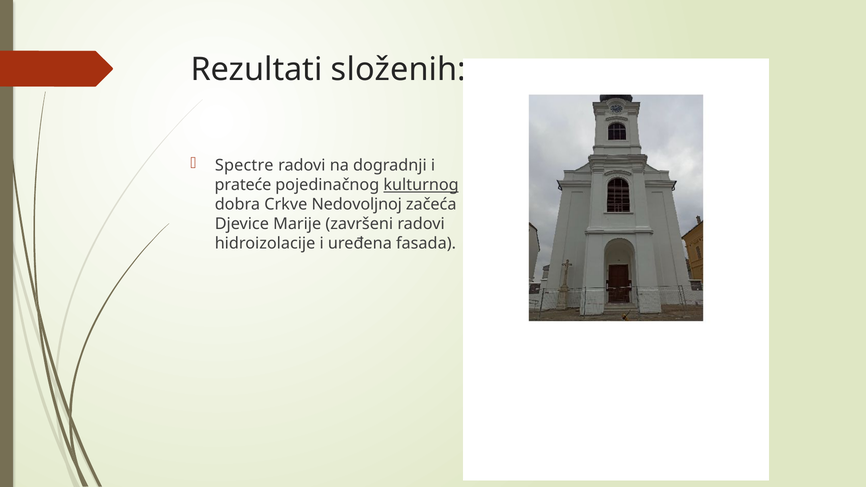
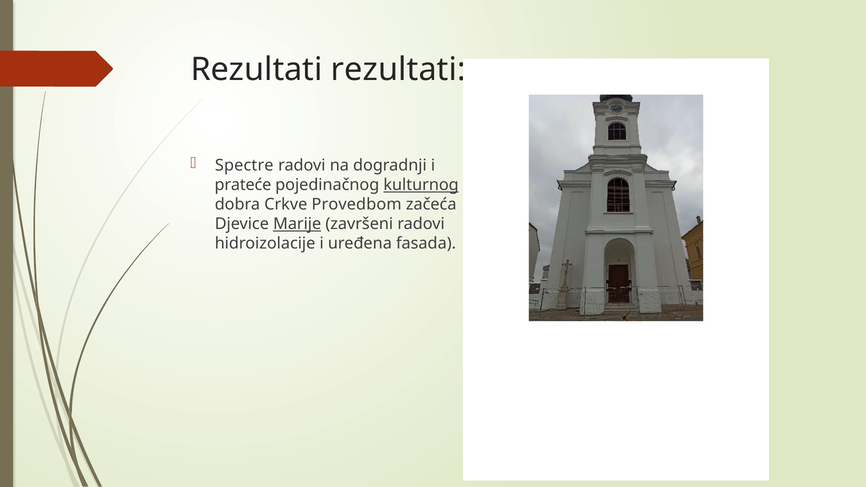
Rezultati složenih: složenih -> rezultati
Nedovoljnoj: Nedovoljnoj -> Provedbom
Marije underline: none -> present
